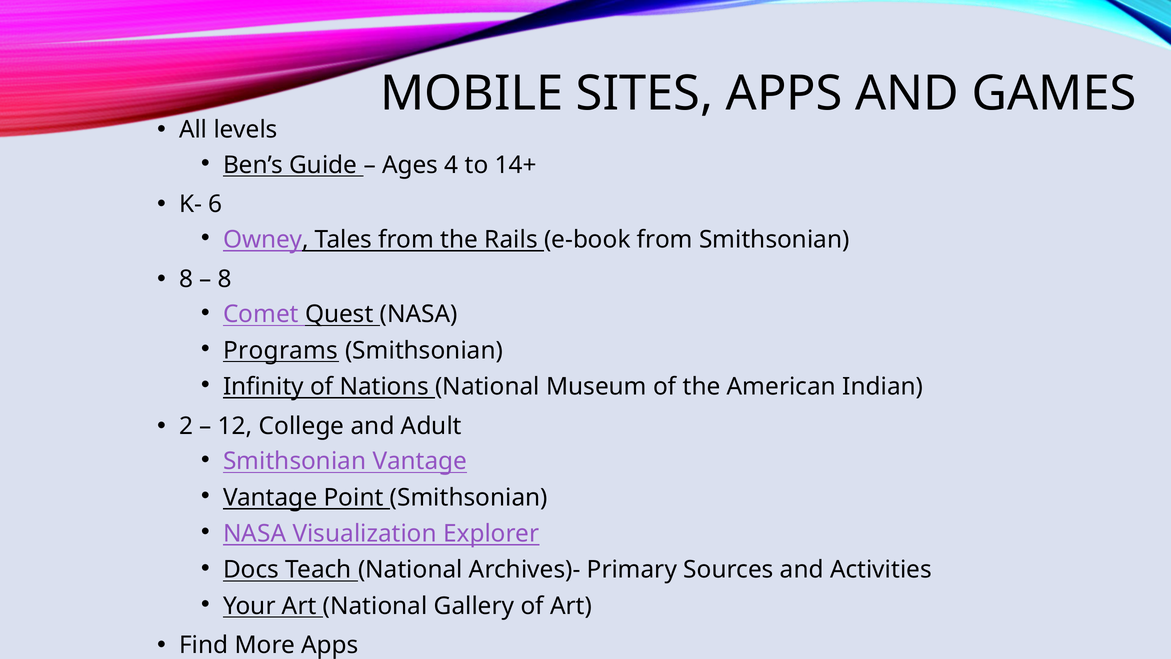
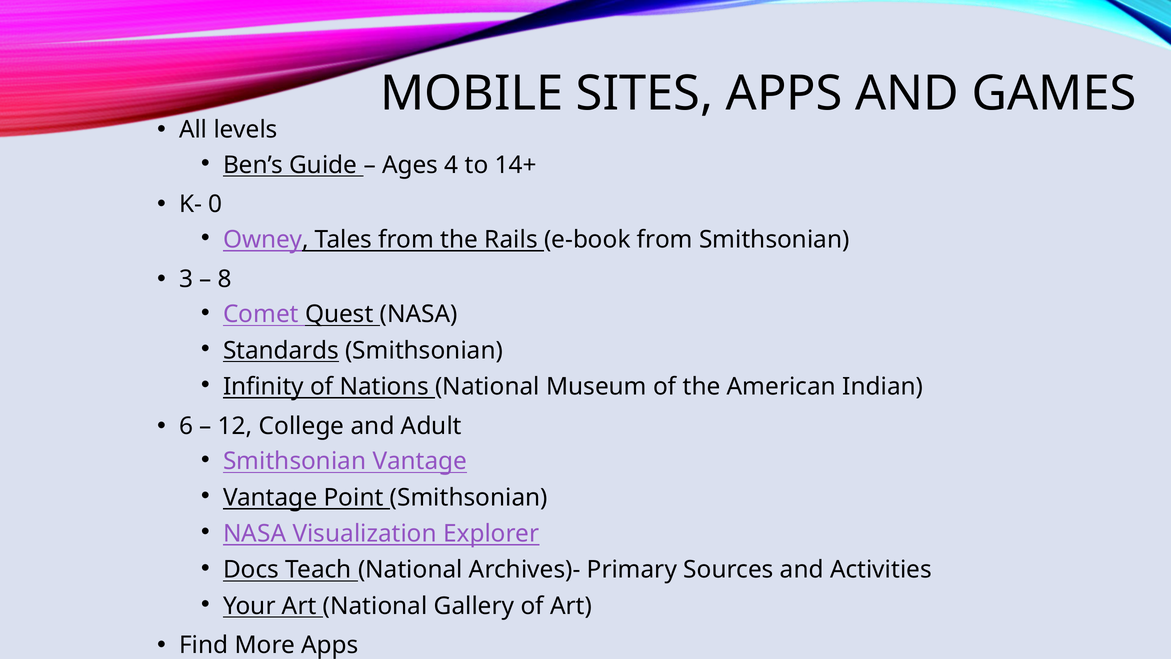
6: 6 -> 0
8 at (186, 279): 8 -> 3
Programs: Programs -> Standards
2: 2 -> 6
